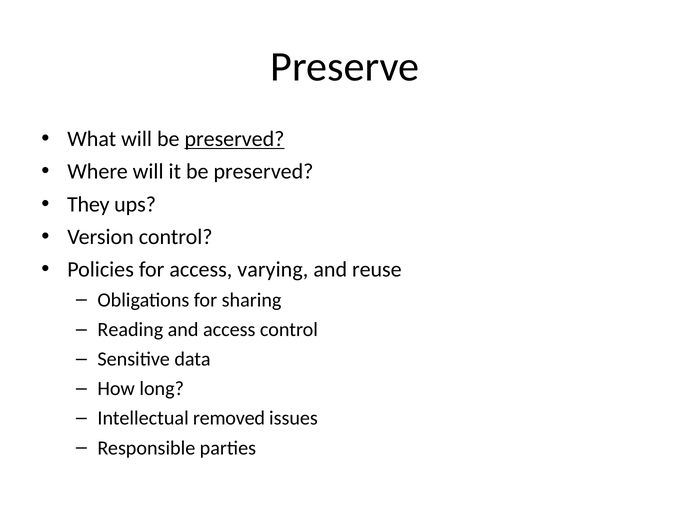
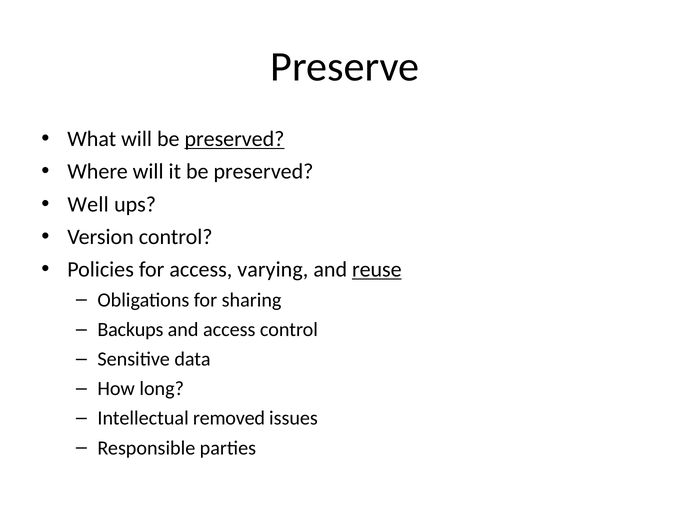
They: They -> Well
reuse underline: none -> present
Reading: Reading -> Backups
